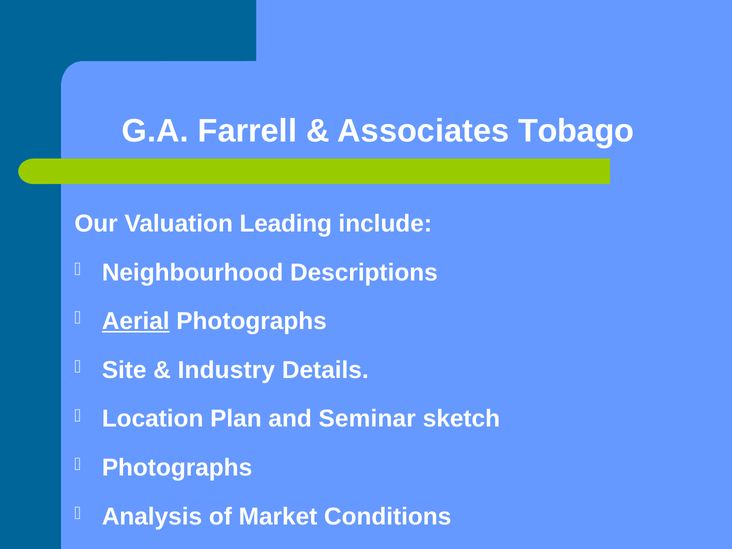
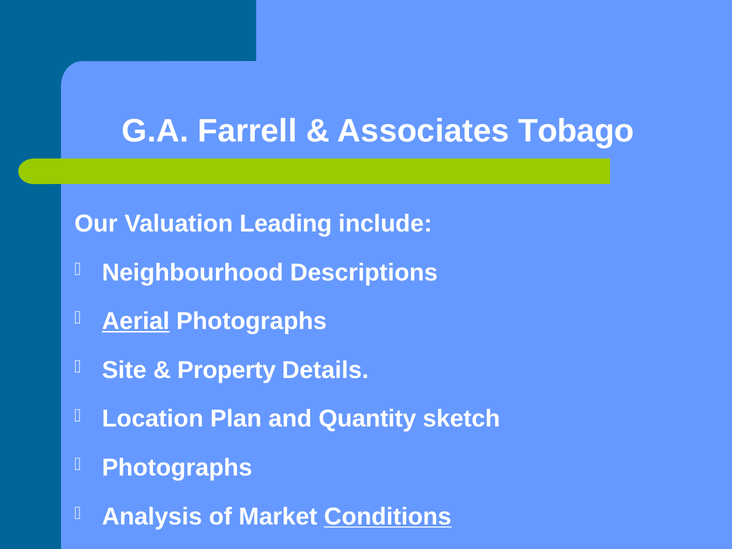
Industry: Industry -> Property
Seminar: Seminar -> Quantity
Conditions underline: none -> present
